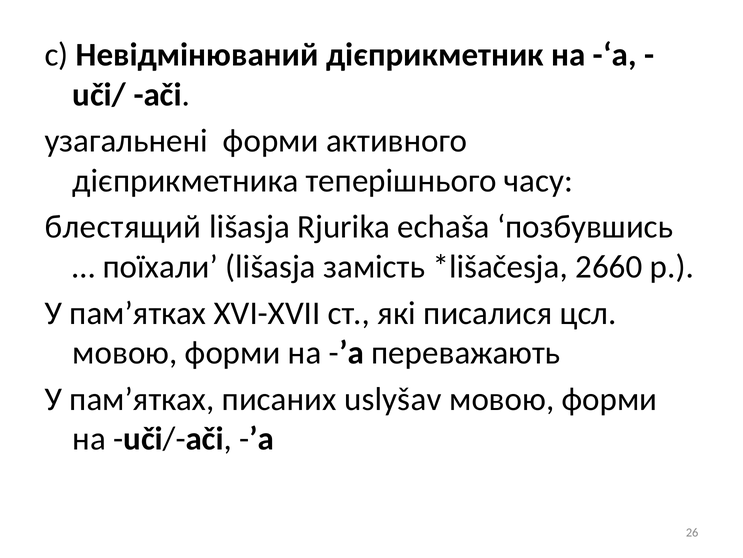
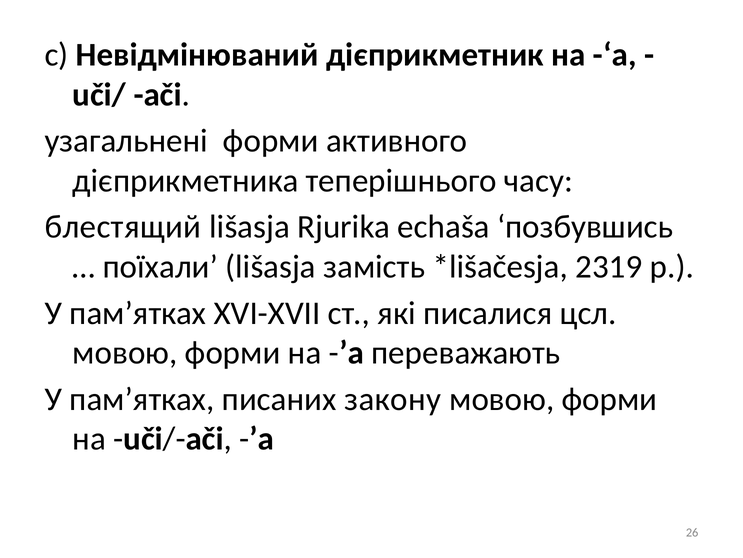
2660: 2660 -> 2319
uslyšav: uslyšav -> закону
